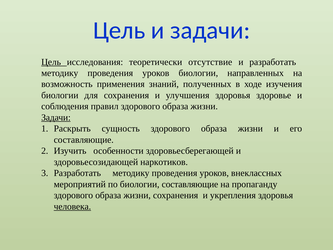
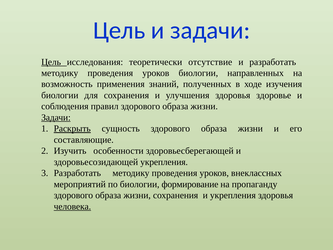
Раскрыть underline: none -> present
здоровьесозидающей наркотиков: наркотиков -> укрепления
биологии составляющие: составляющие -> формирование
